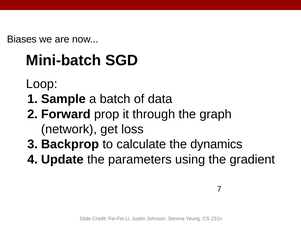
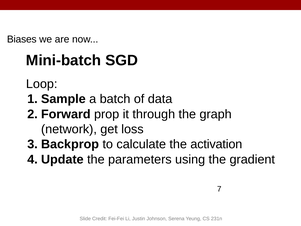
dynamics: dynamics -> activation
